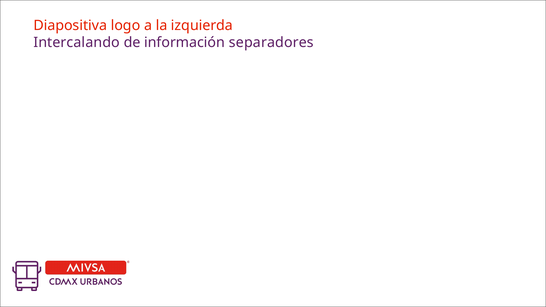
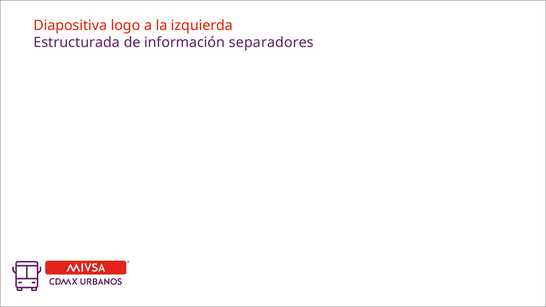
Intercalando: Intercalando -> Estructurada
